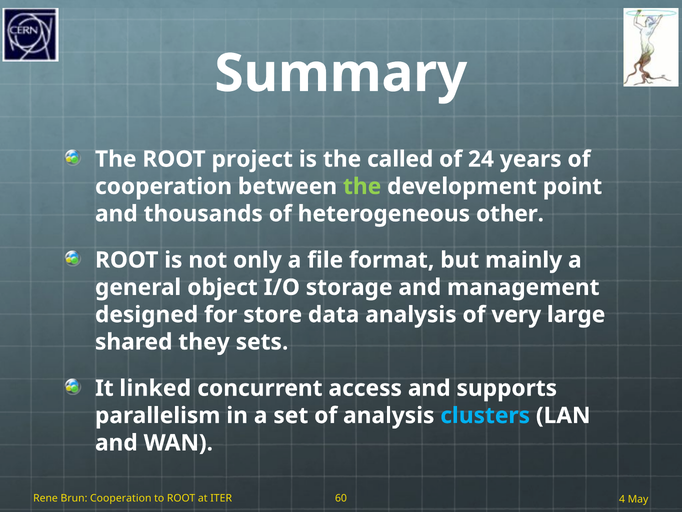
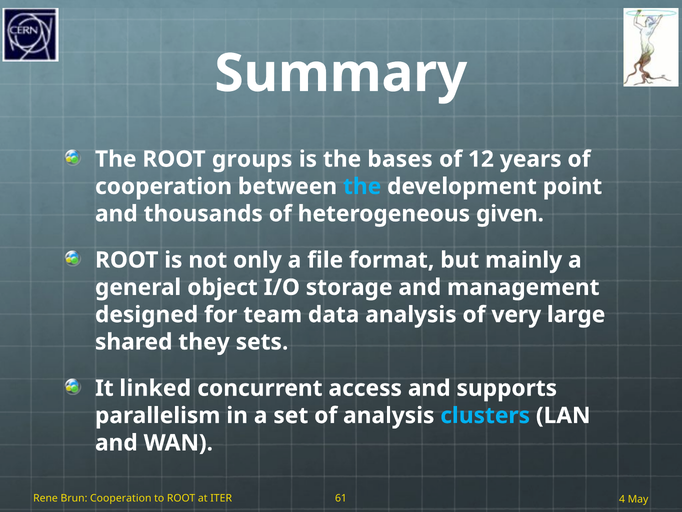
project: project -> groups
called: called -> bases
24: 24 -> 12
the at (362, 186) colour: light green -> light blue
other: other -> given
store: store -> team
60: 60 -> 61
